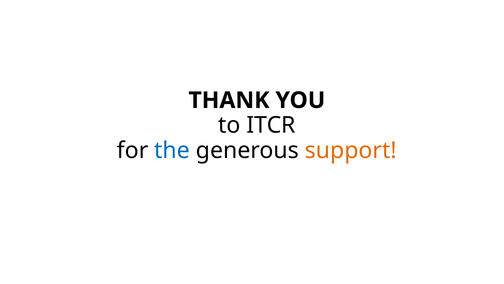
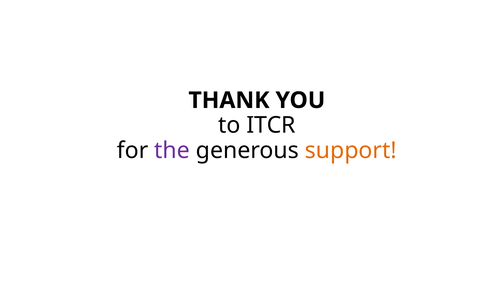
the colour: blue -> purple
